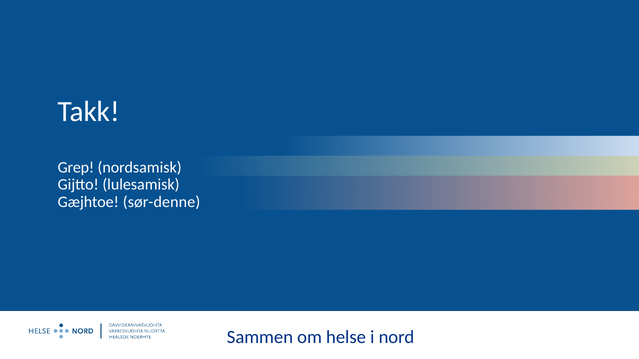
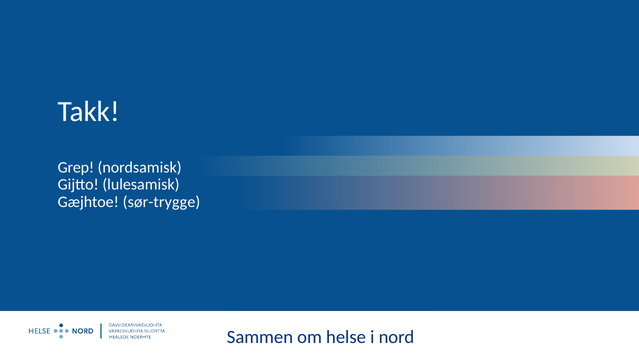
sør-denne: sør-denne -> sør-trygge
